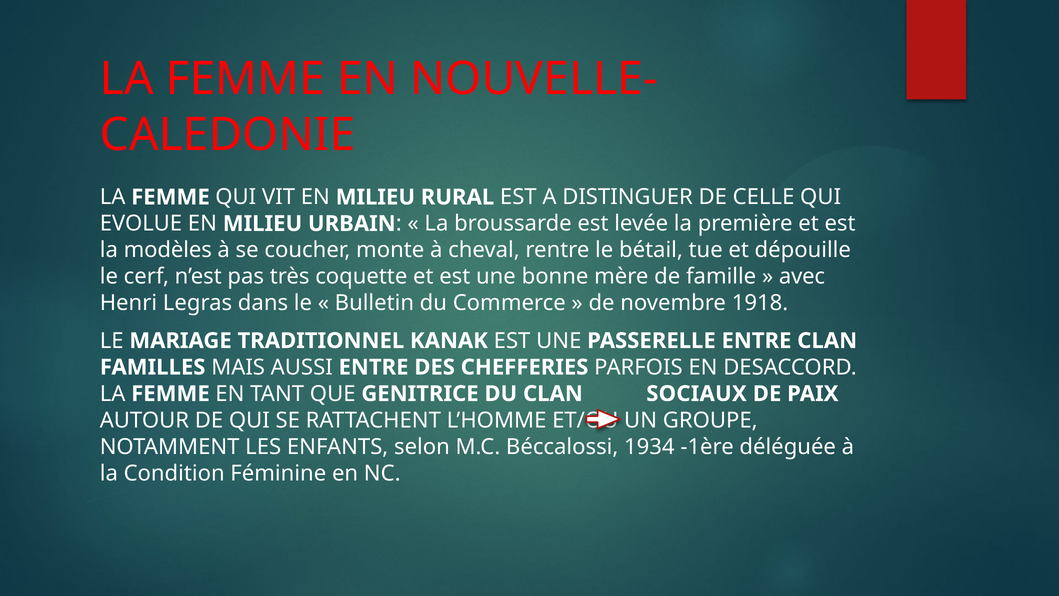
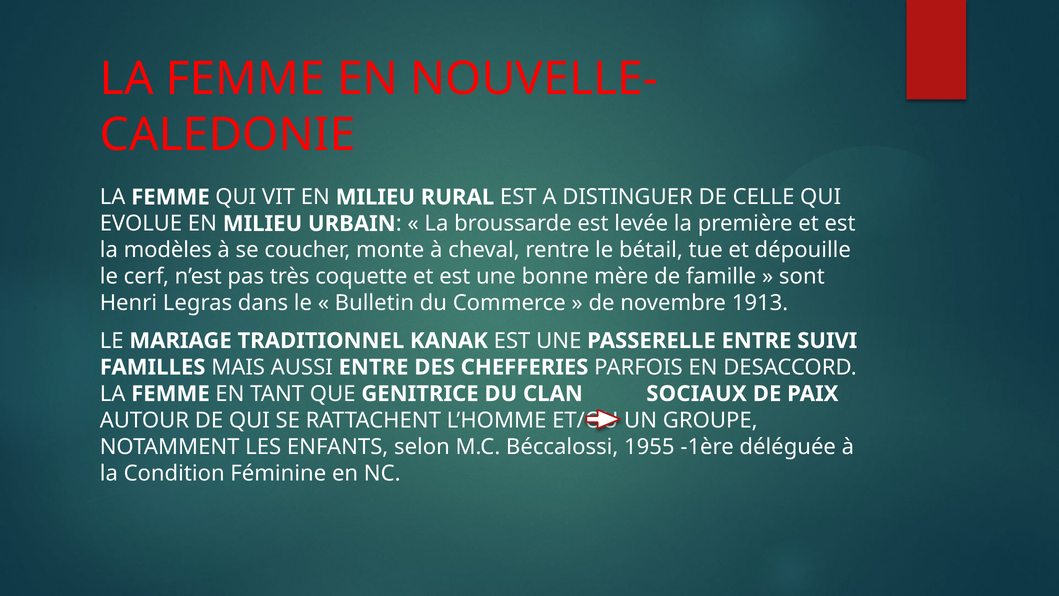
avec: avec -> sont
1918: 1918 -> 1913
ENTRE CLAN: CLAN -> SUIVI
1934: 1934 -> 1955
